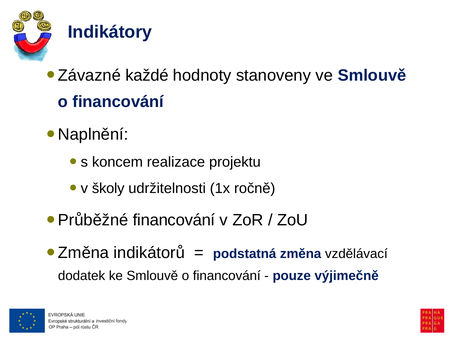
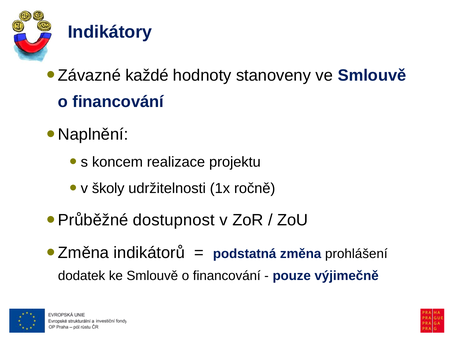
Průběžné financování: financování -> dostupnost
vzdělávací: vzdělávací -> prohlášení
